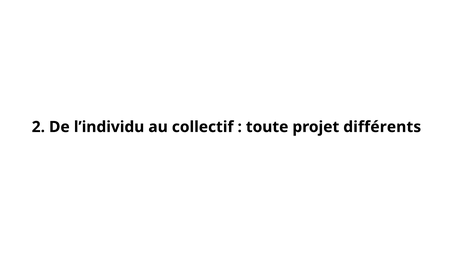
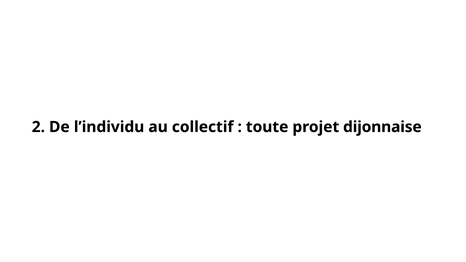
différents: différents -> dijonnaise
